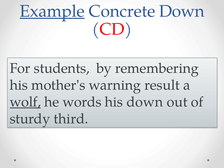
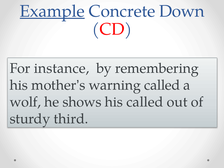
students: students -> instance
warning result: result -> called
wolf underline: present -> none
words: words -> shows
his down: down -> called
